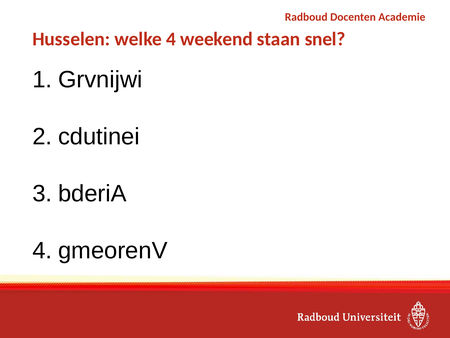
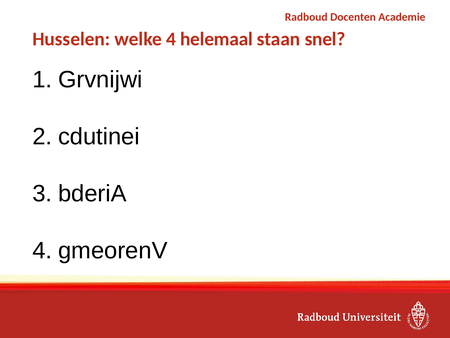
weekend: weekend -> helemaal
